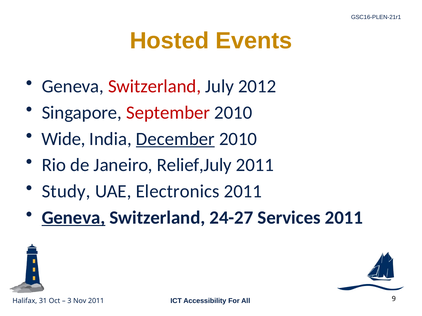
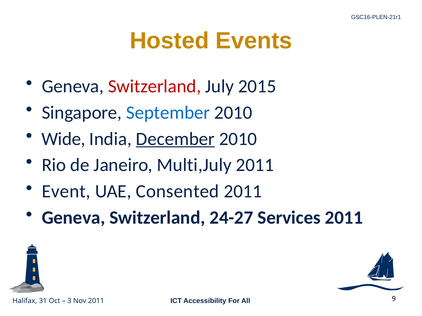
2012: 2012 -> 2015
September colour: red -> blue
Relief,July: Relief,July -> Multi,July
Study: Study -> Event
Electronics: Electronics -> Consented
Geneva at (73, 218) underline: present -> none
